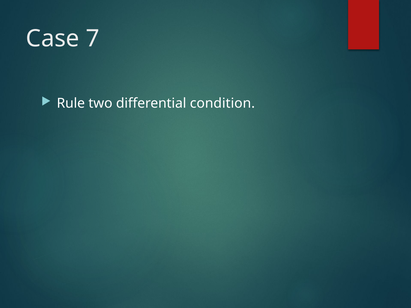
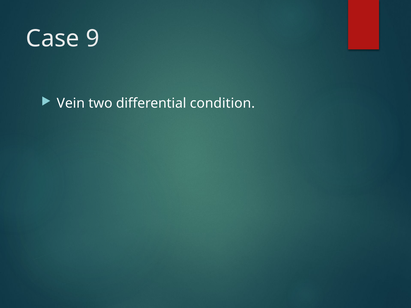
7: 7 -> 9
Rule: Rule -> Vein
